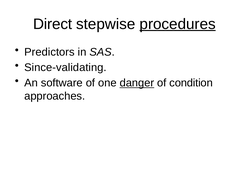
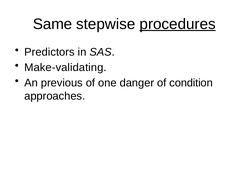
Direct: Direct -> Same
Since-validating: Since-validating -> Make-validating
software: software -> previous
danger underline: present -> none
